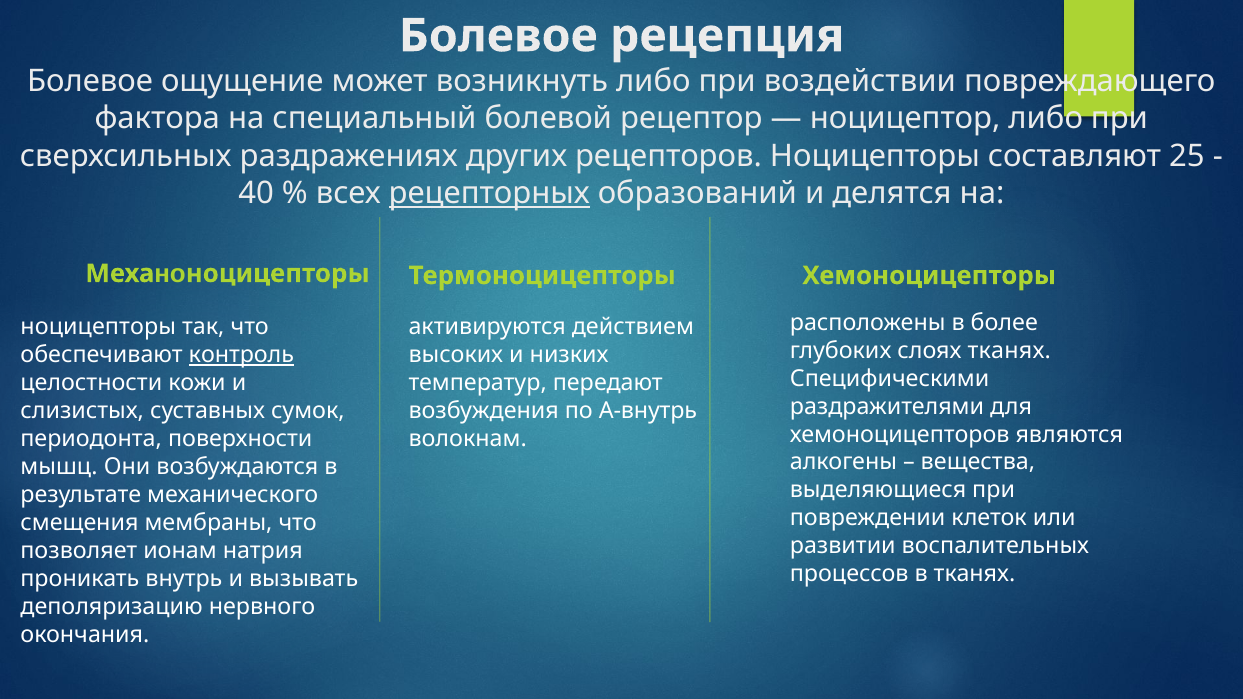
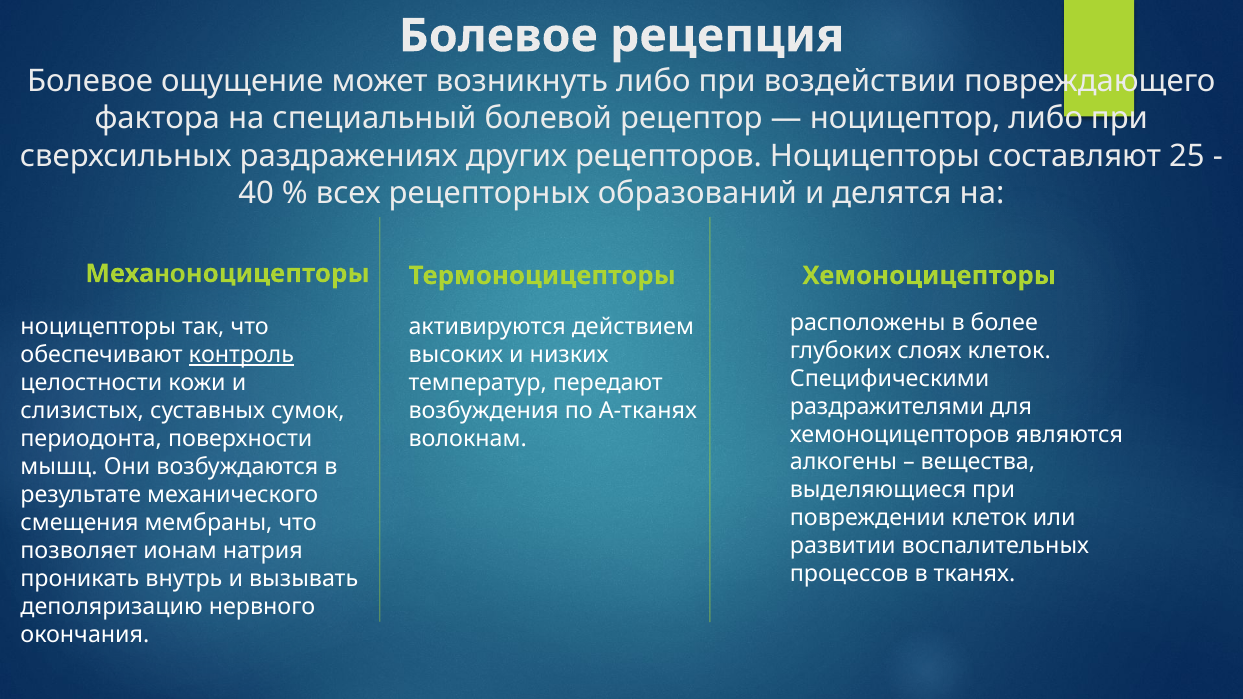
рецепторных underline: present -> none
слоях тканях: тканях -> клеток
А-внутрь: А-внутрь -> А-тканях
